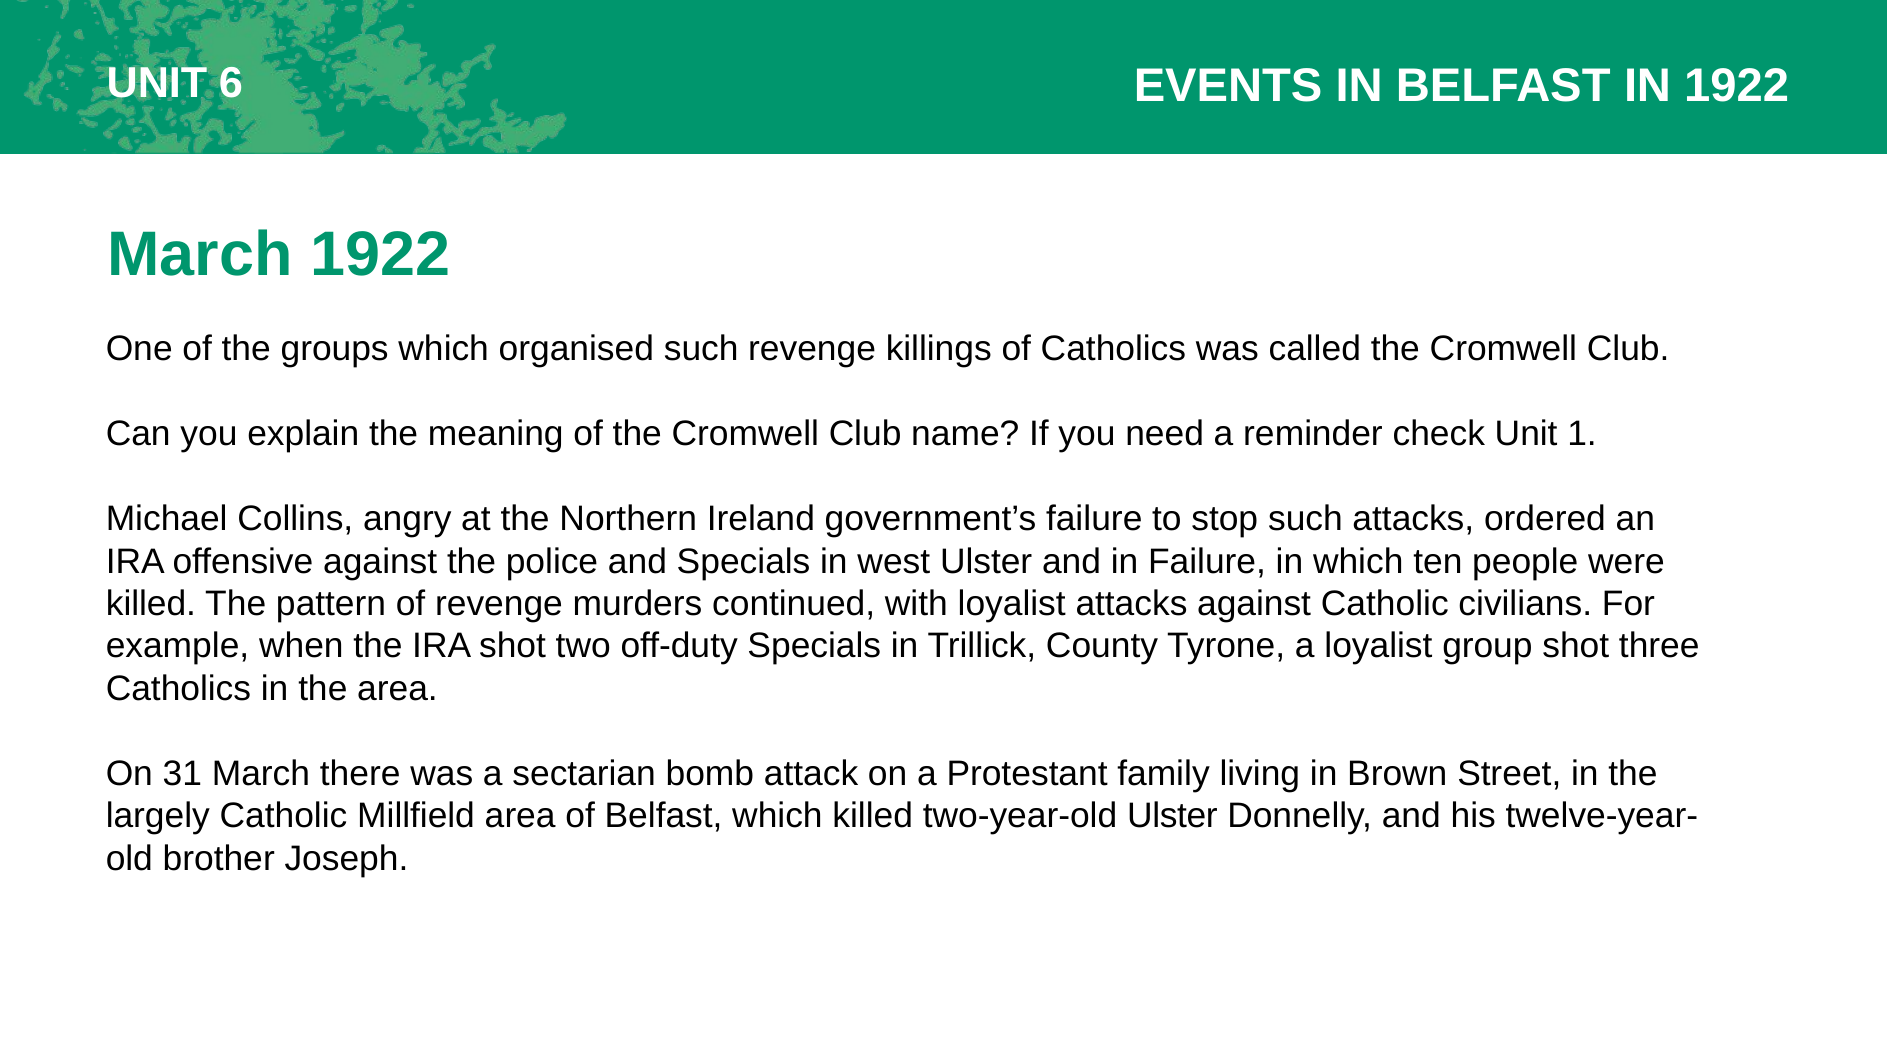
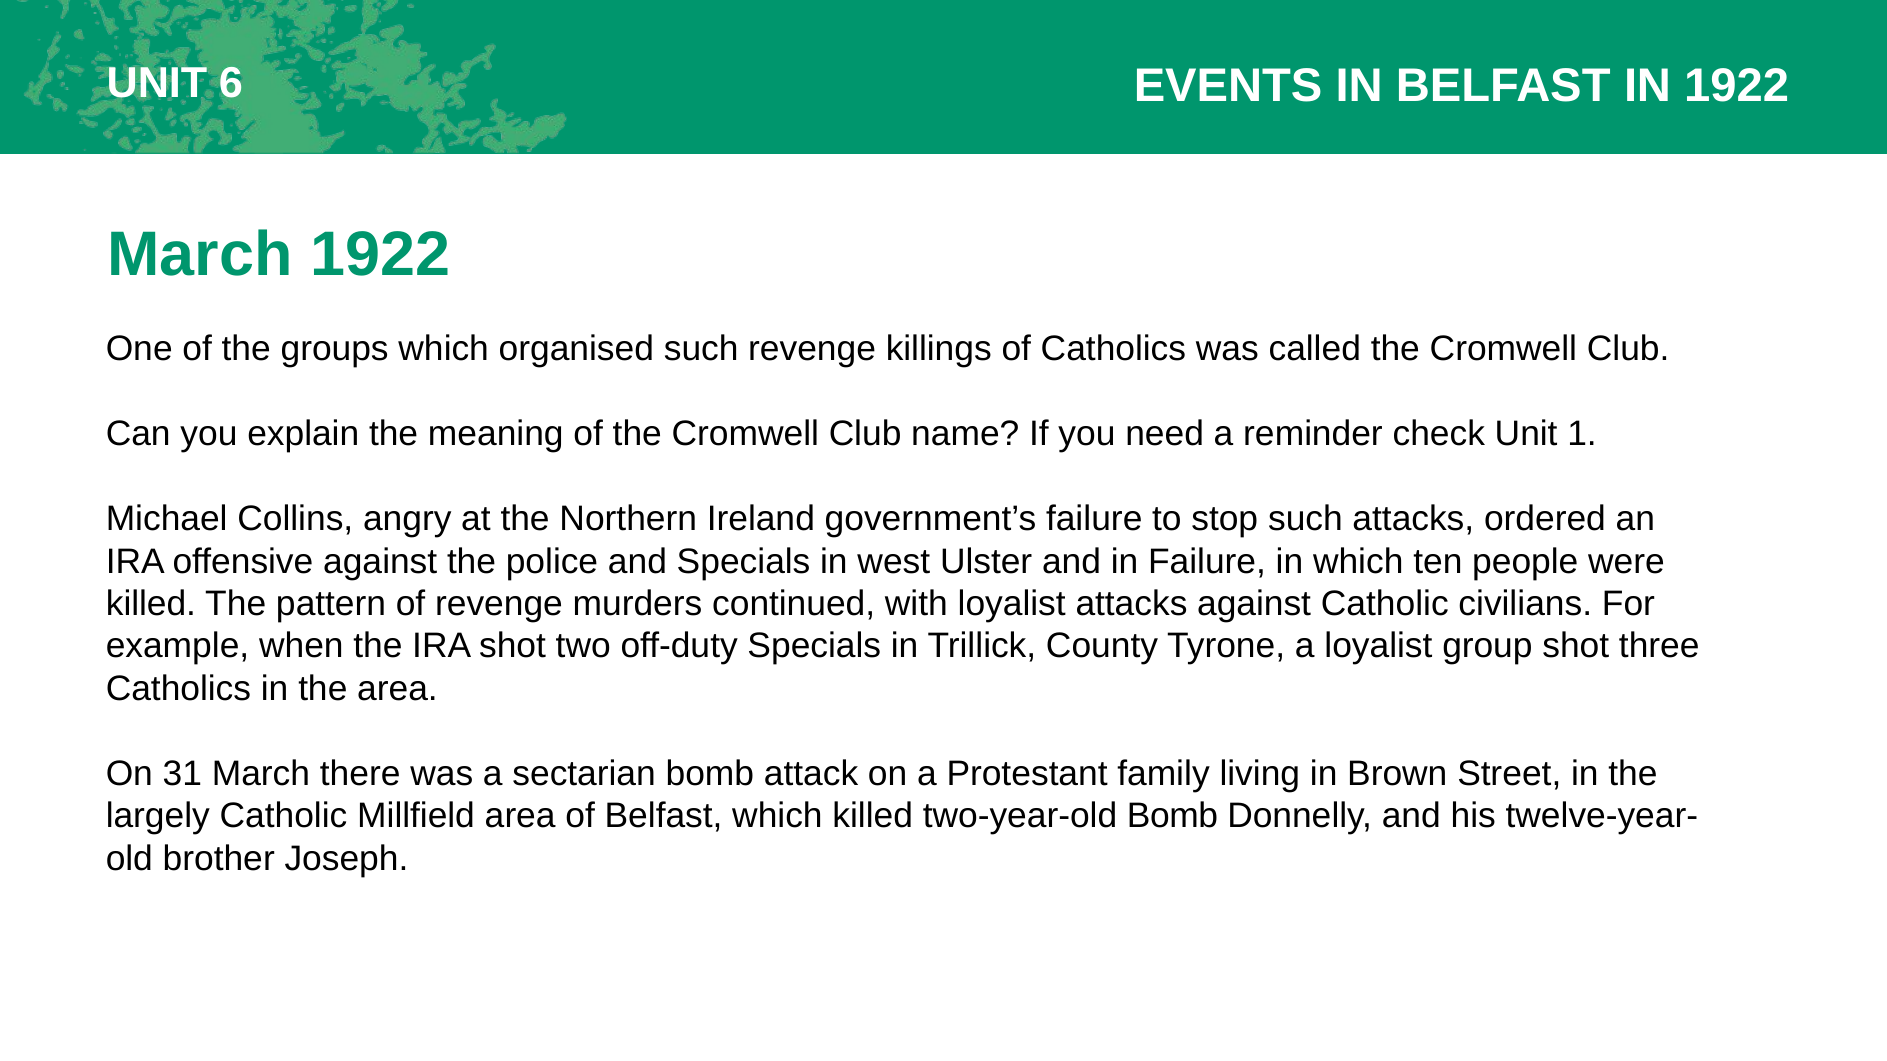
two-year-old Ulster: Ulster -> Bomb
